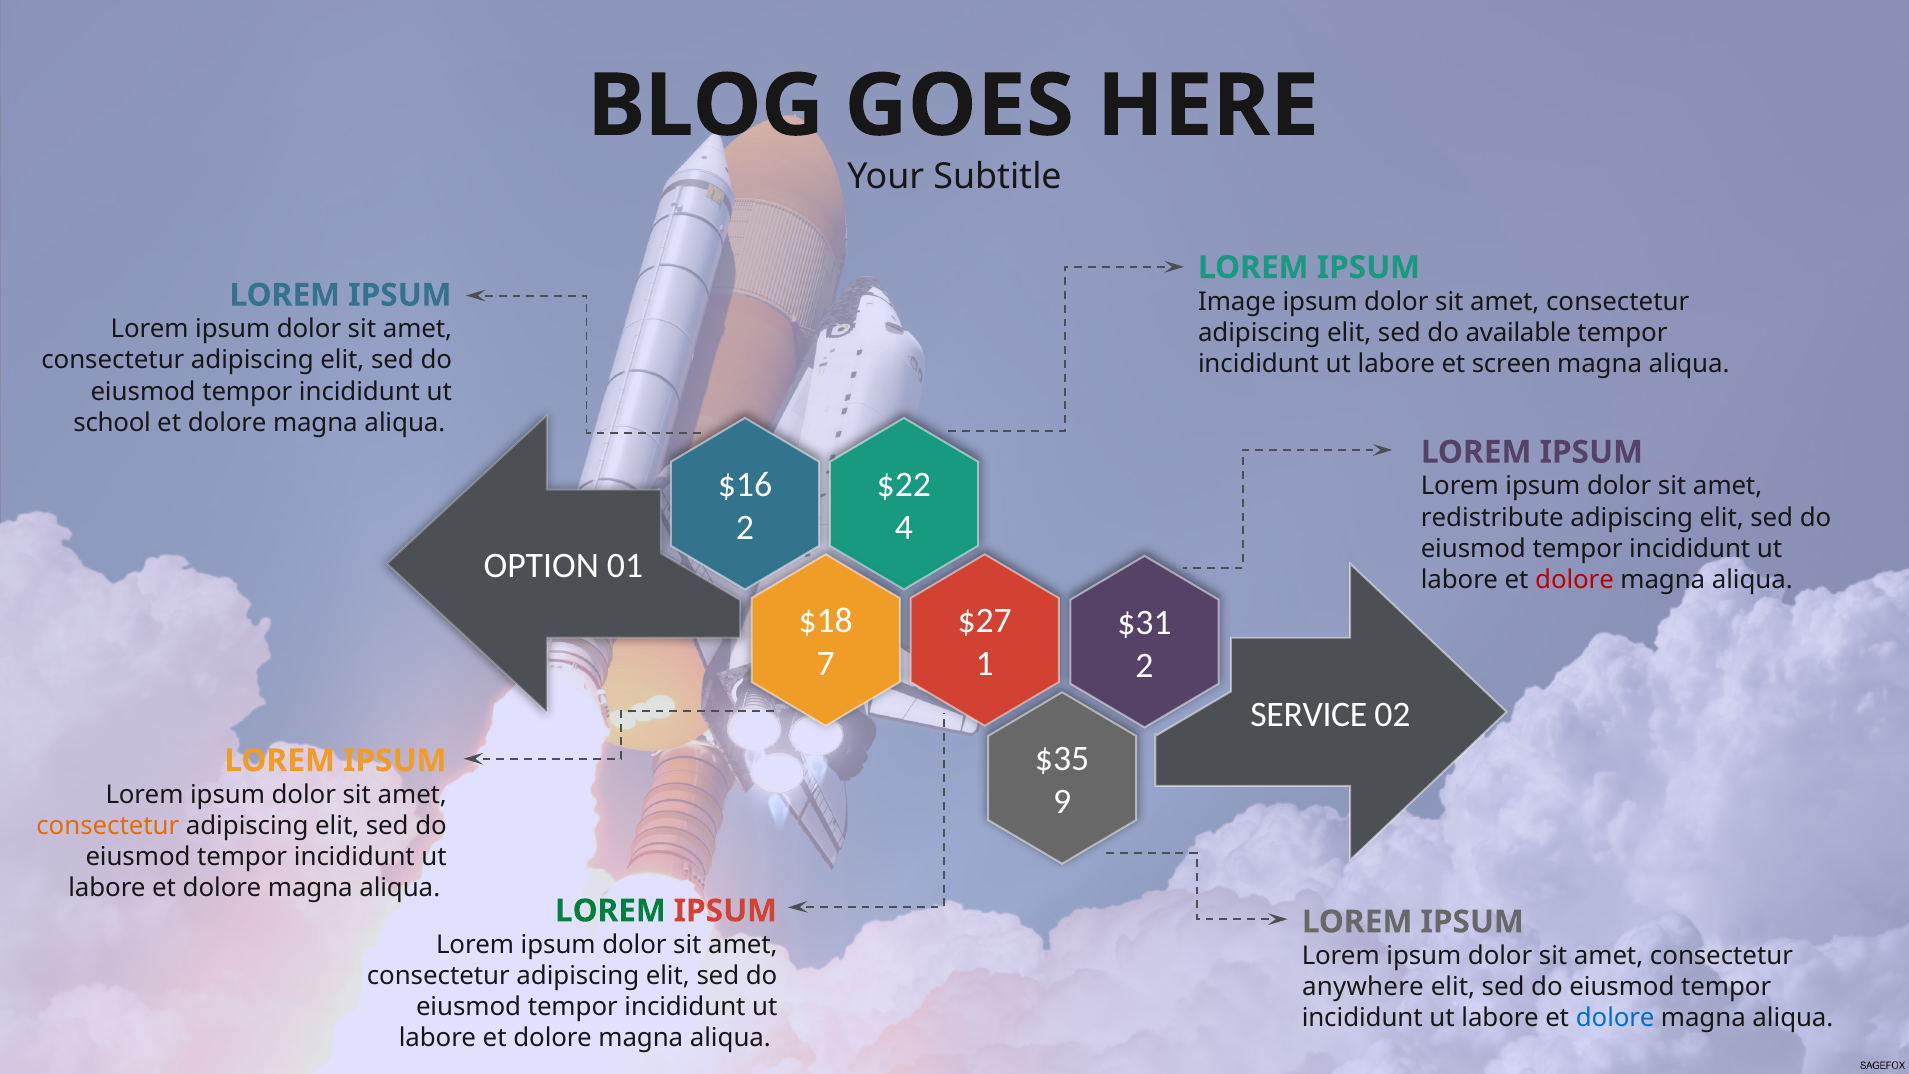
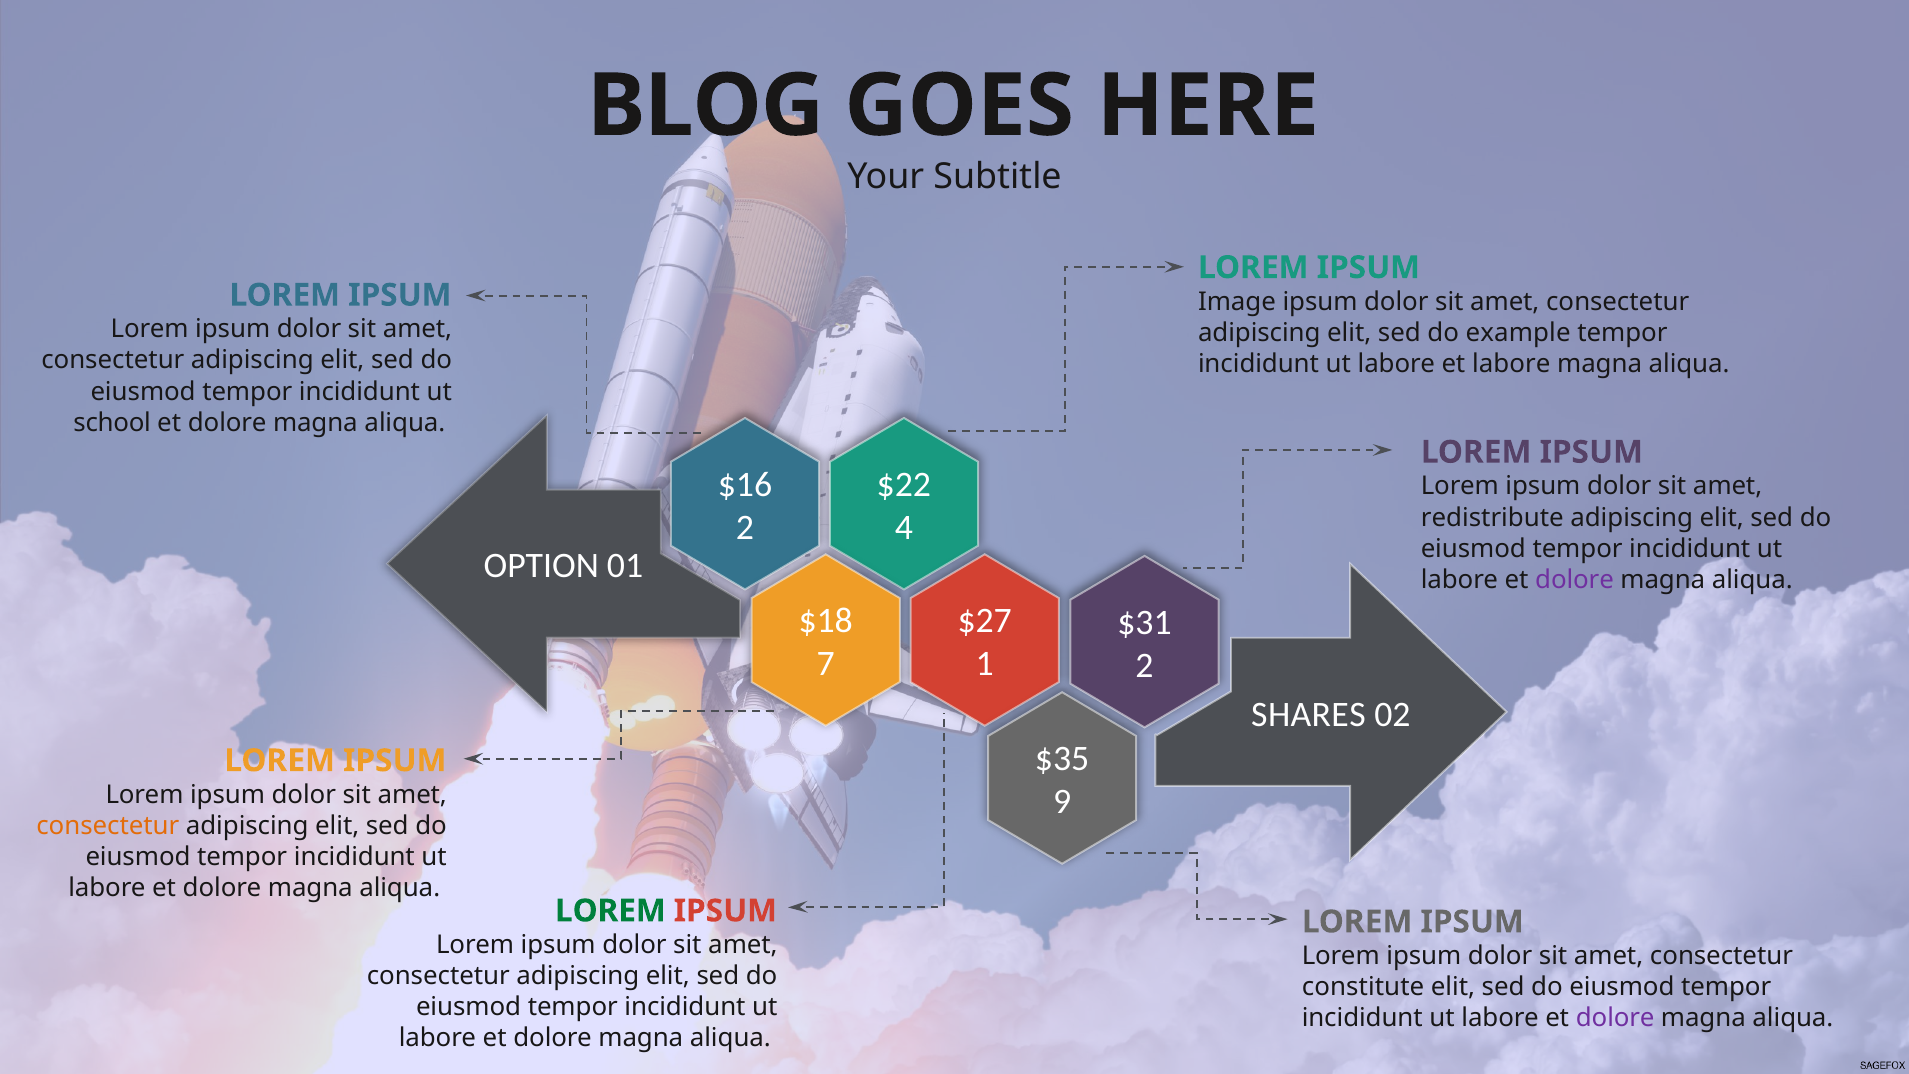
available: available -> example
et screen: screen -> labore
dolore at (1575, 579) colour: red -> purple
SERVICE: SERVICE -> SHARES
anywhere: anywhere -> constitute
dolore at (1615, 1018) colour: blue -> purple
